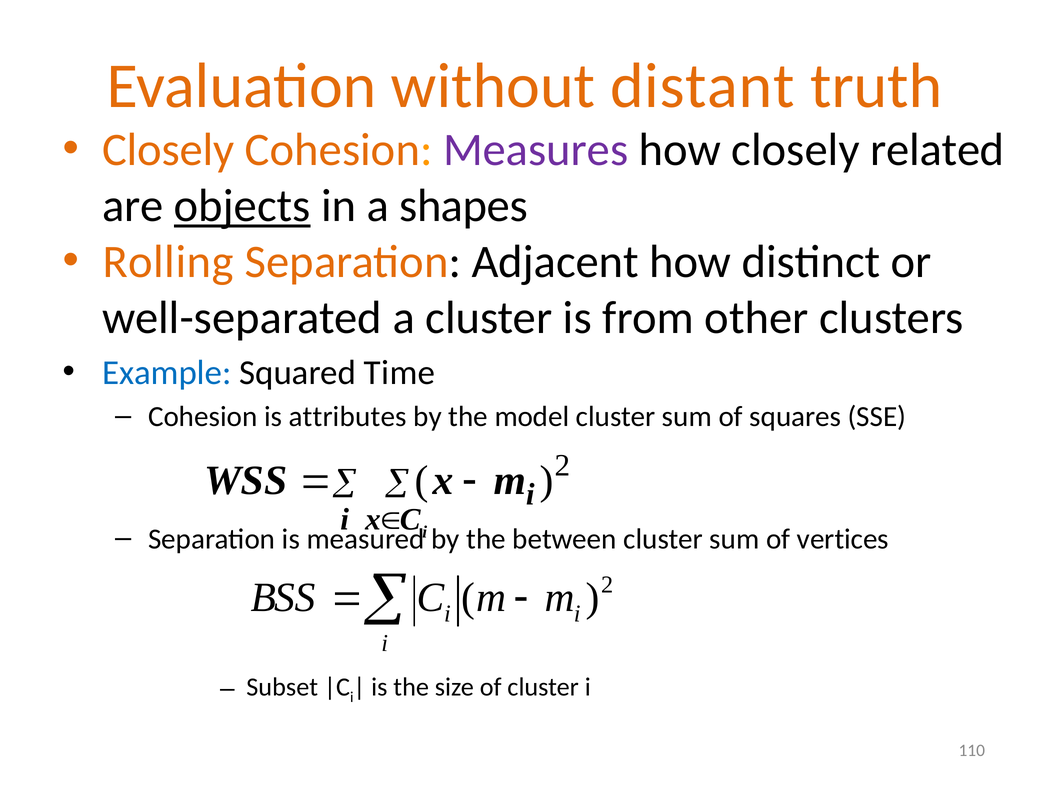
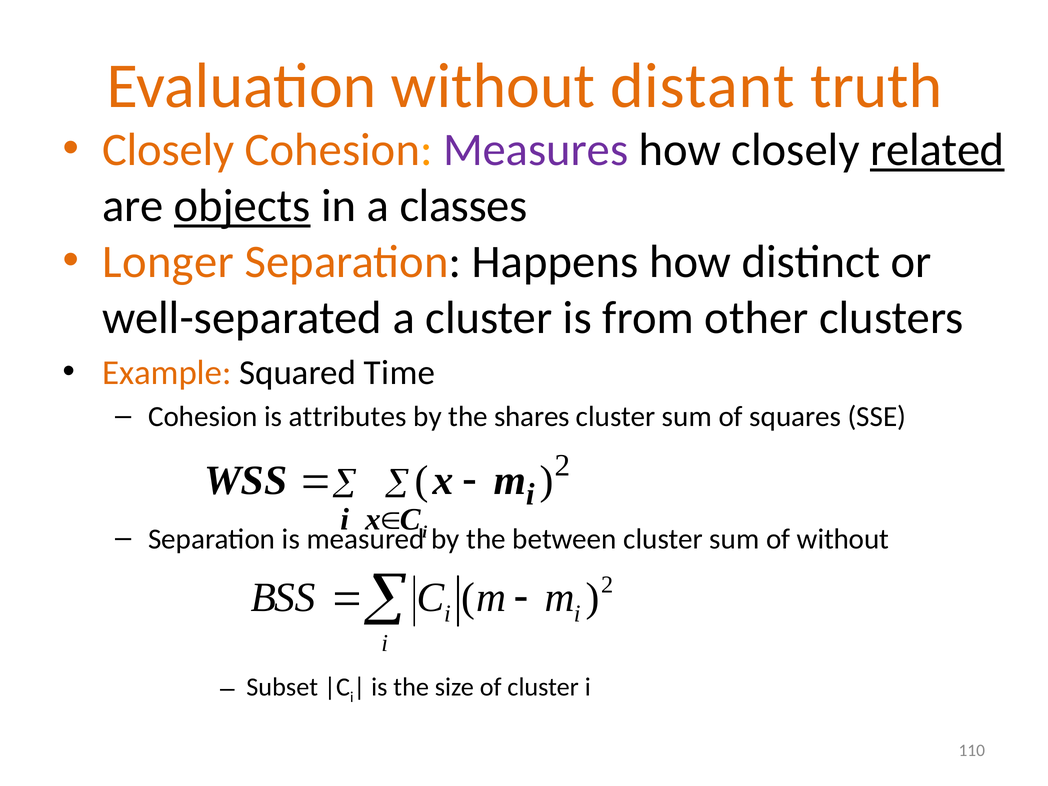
related underline: none -> present
shapes: shapes -> classes
Rolling: Rolling -> Longer
Adjacent: Adjacent -> Happens
Example colour: blue -> orange
model: model -> shares
of vertices: vertices -> without
